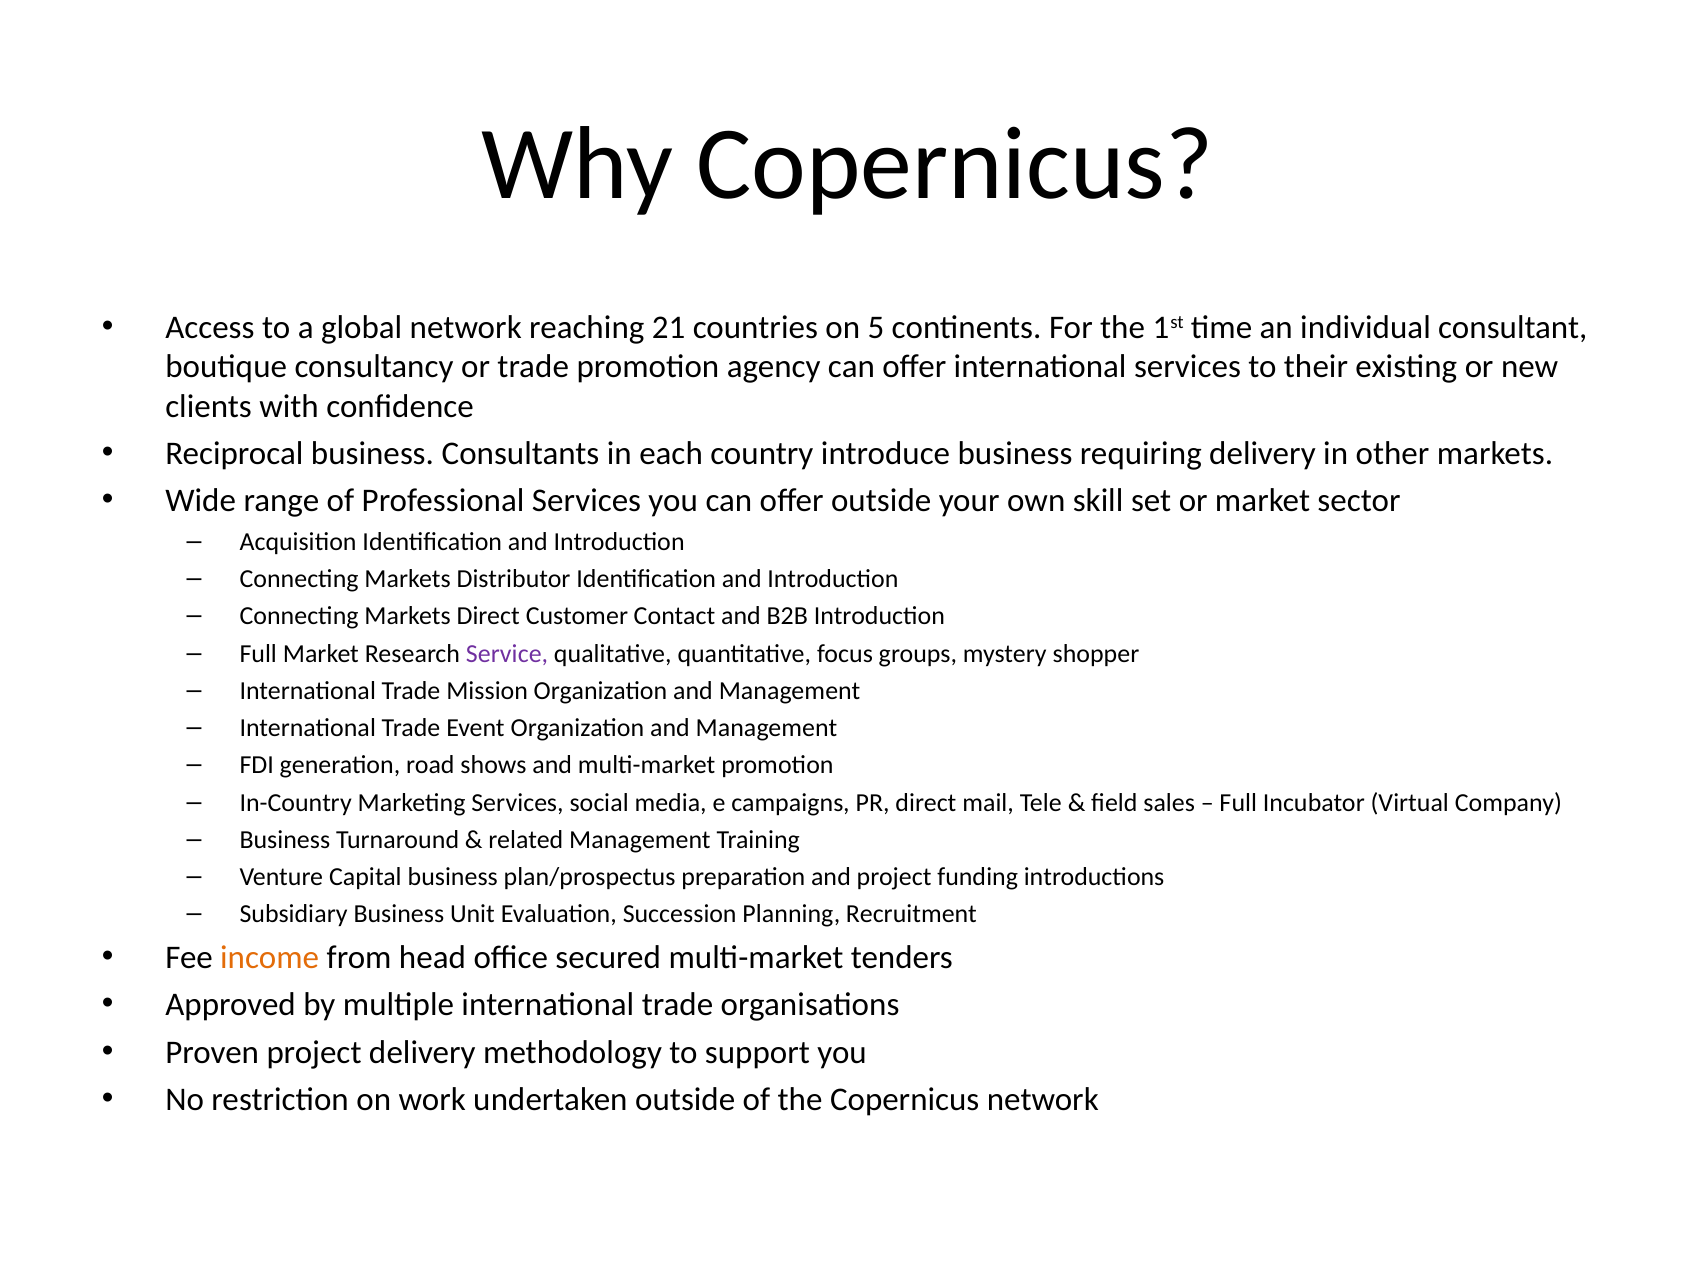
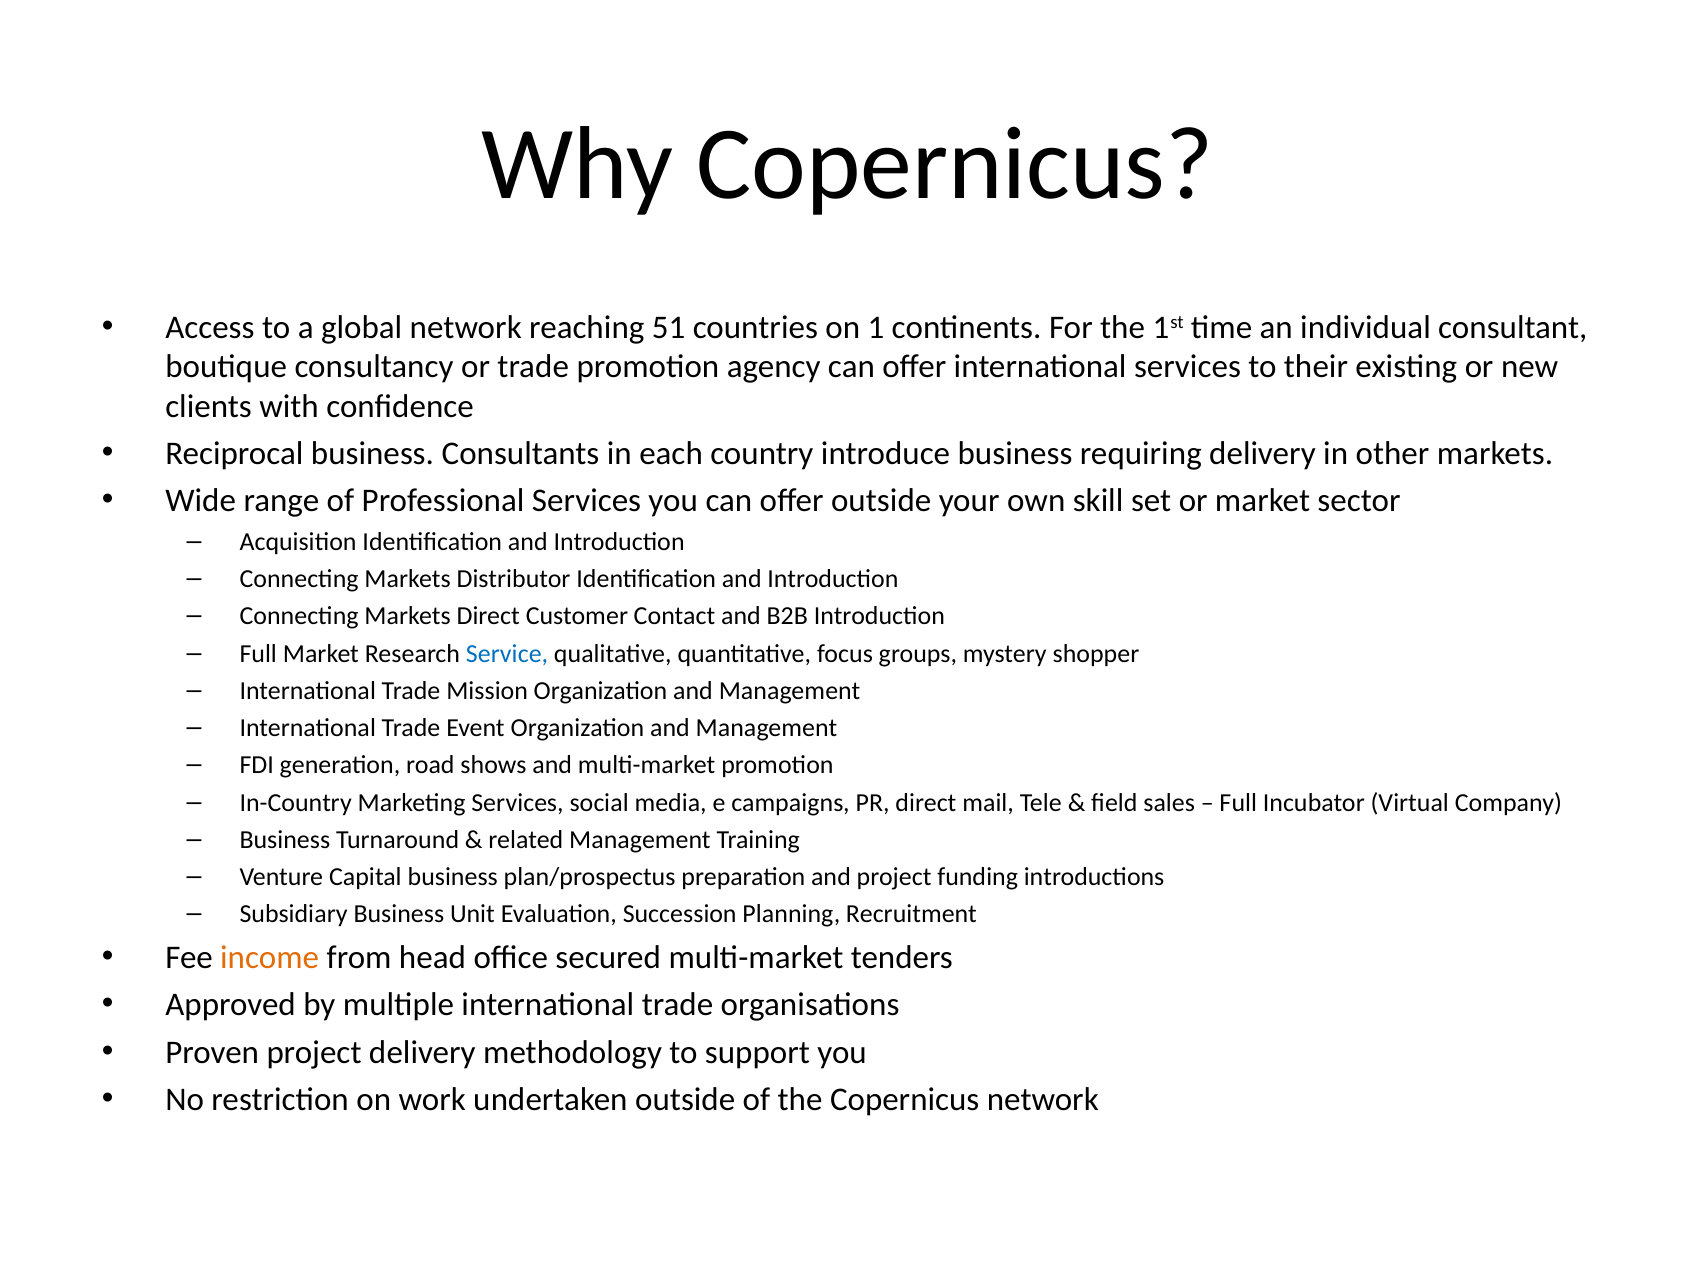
21: 21 -> 51
5: 5 -> 1
Service colour: purple -> blue
